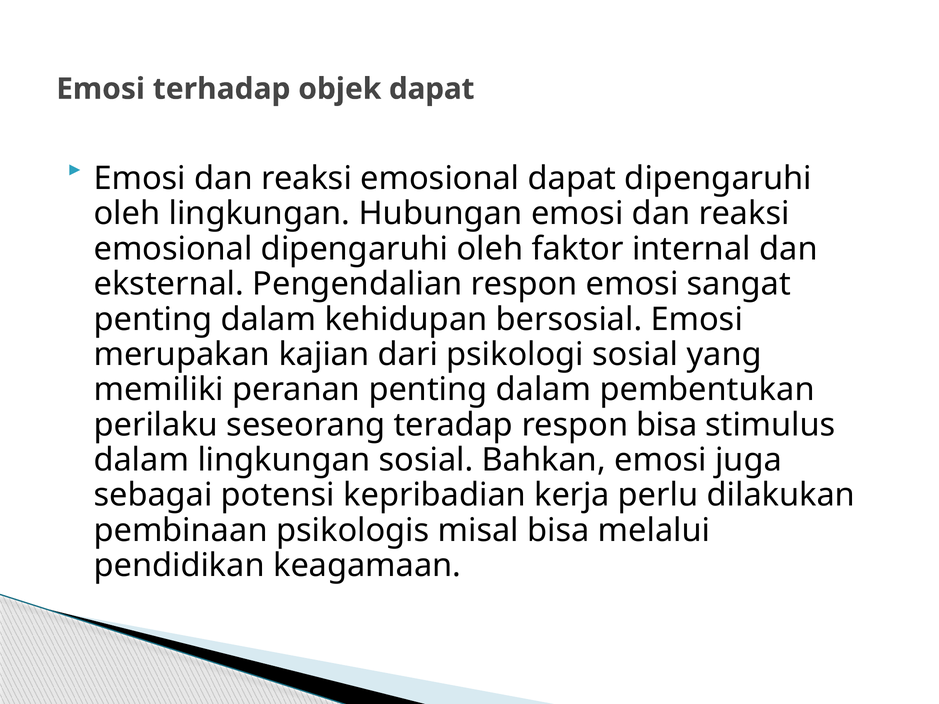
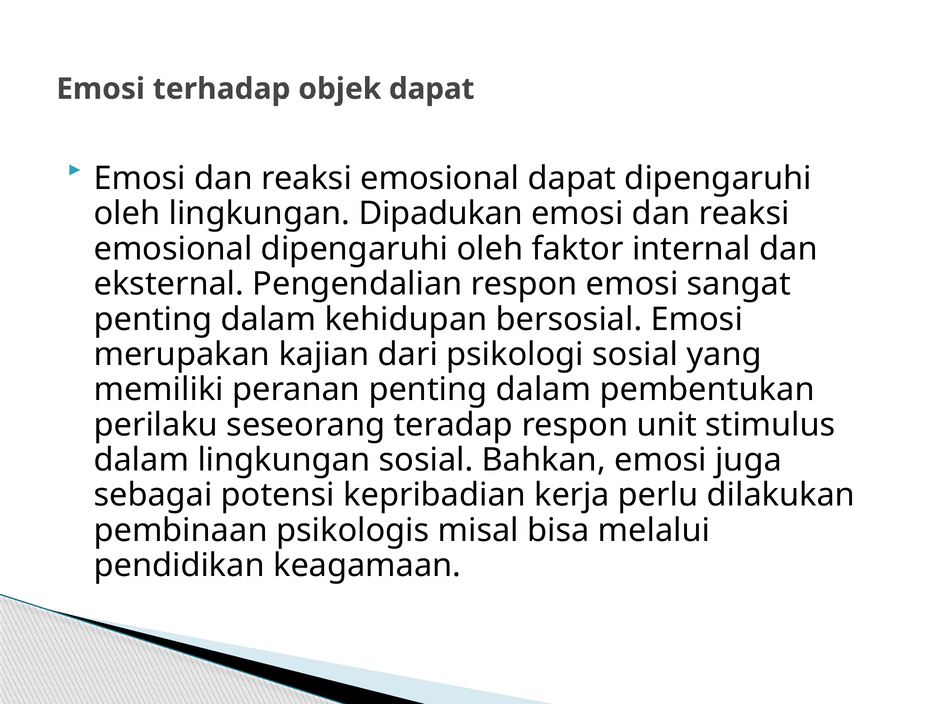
Hubungan: Hubungan -> Dipadukan
respon bisa: bisa -> unit
